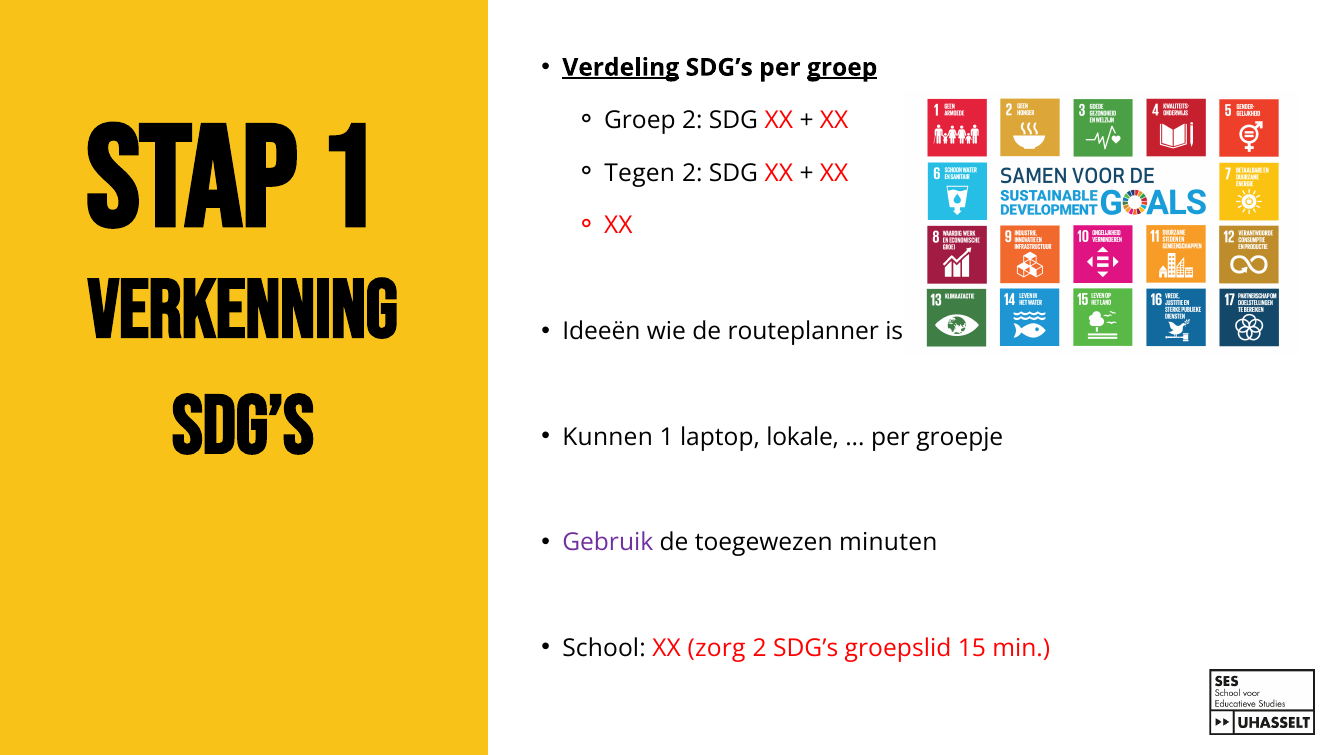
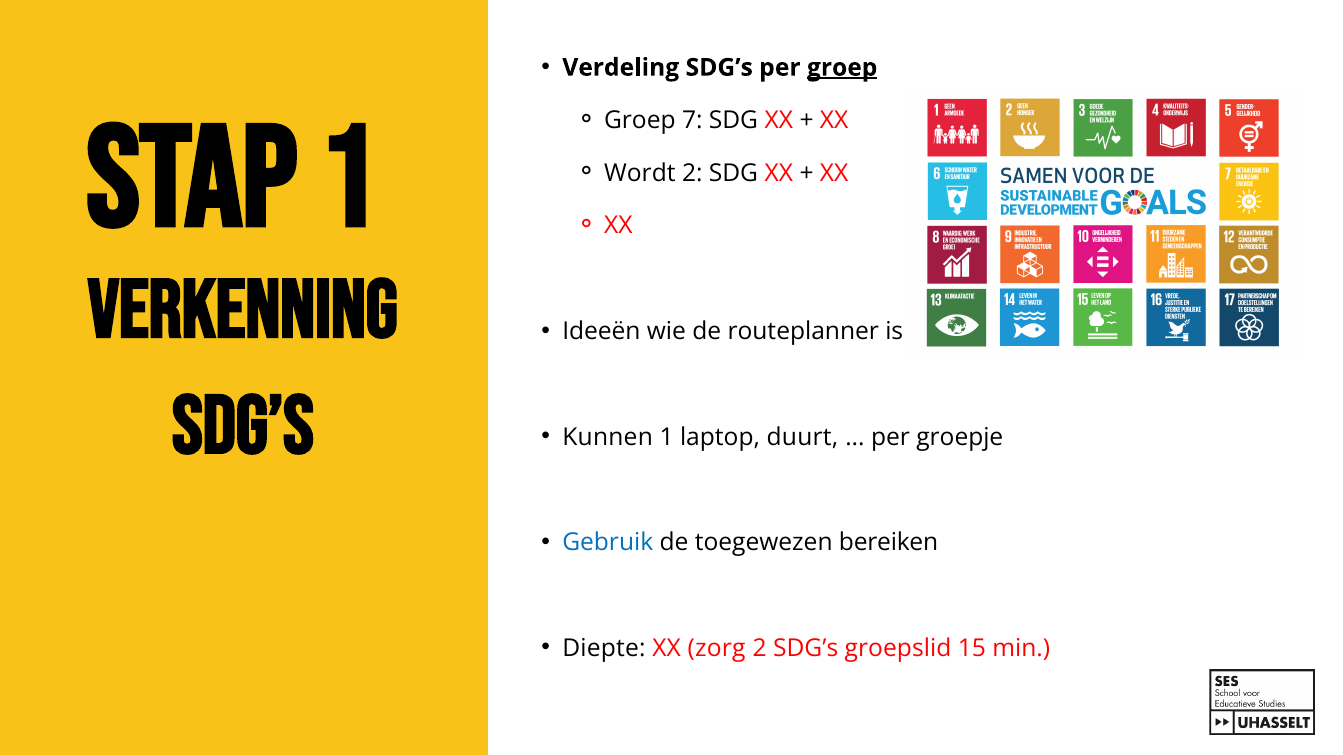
Verdeling underline: present -> none
Groep 2: 2 -> 7
Tegen: Tegen -> Wordt
lokale: lokale -> duurt
Gebruik colour: purple -> blue
minuten: minuten -> bereiken
School: School -> Diepte
